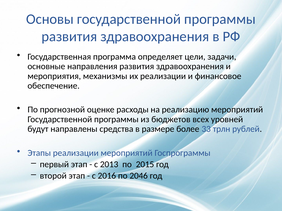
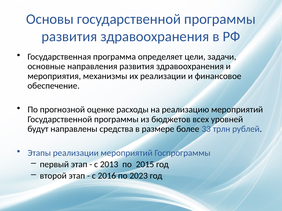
2046: 2046 -> 2023
